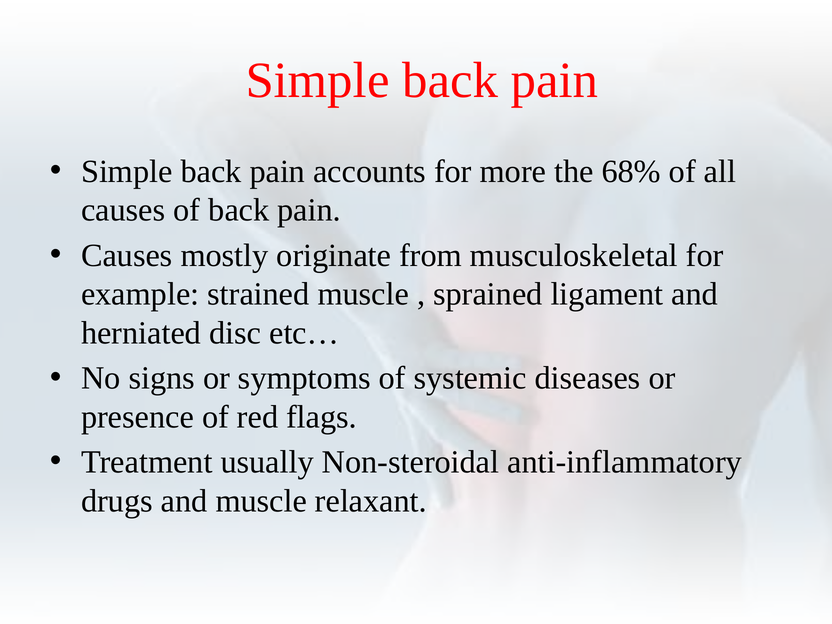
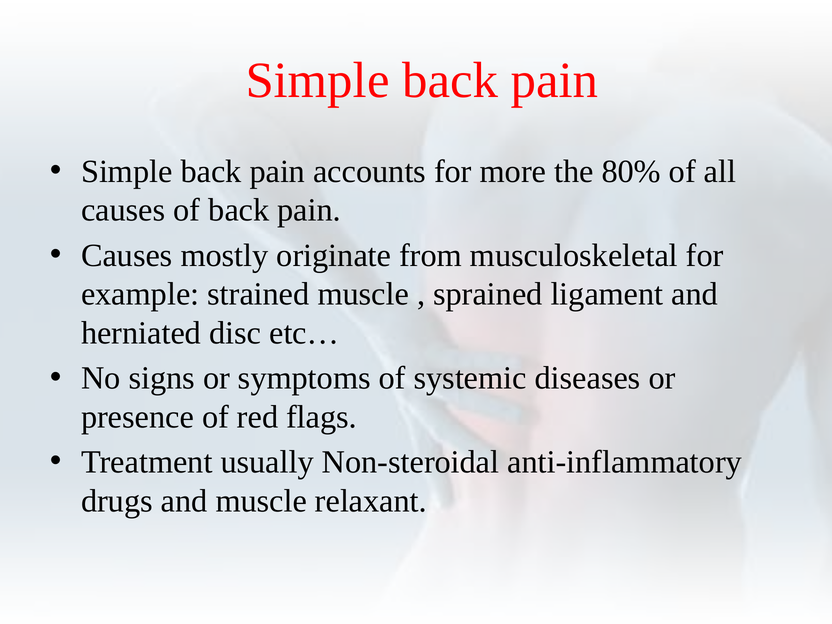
68%: 68% -> 80%
